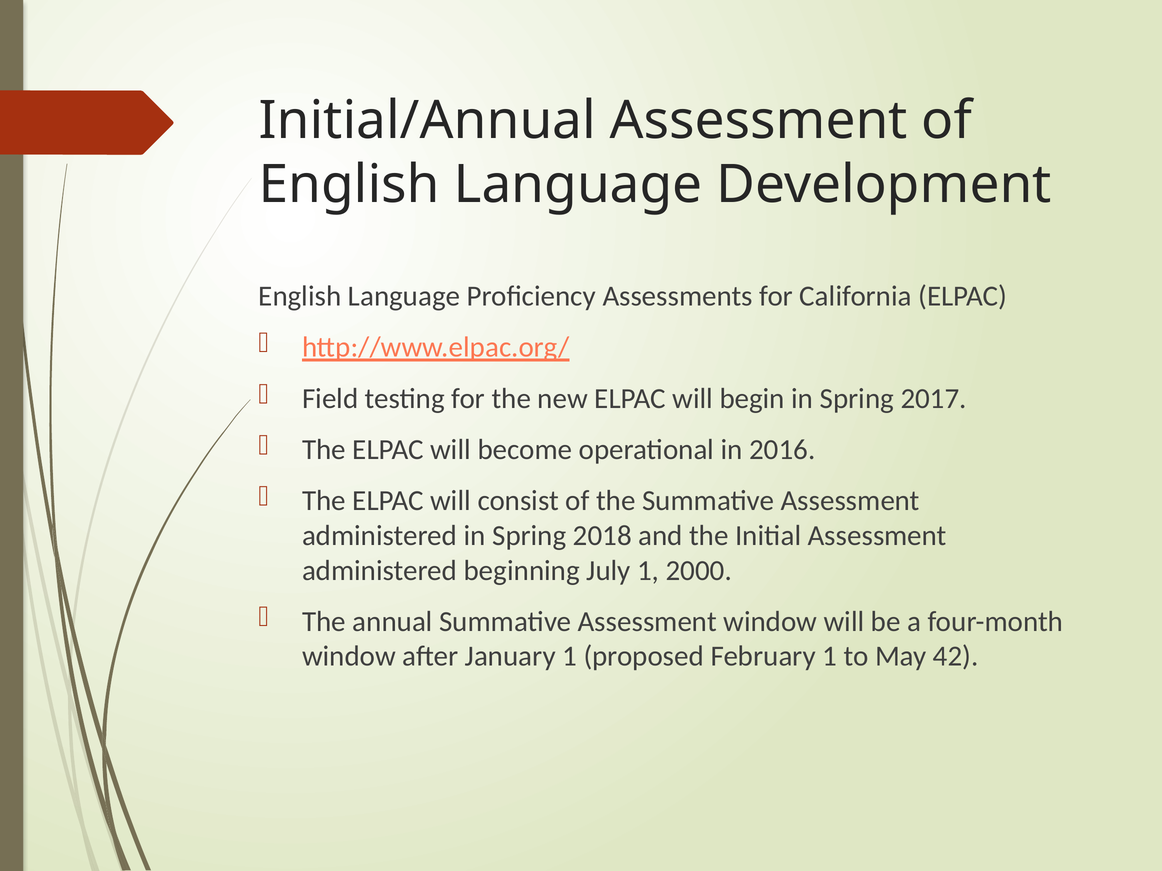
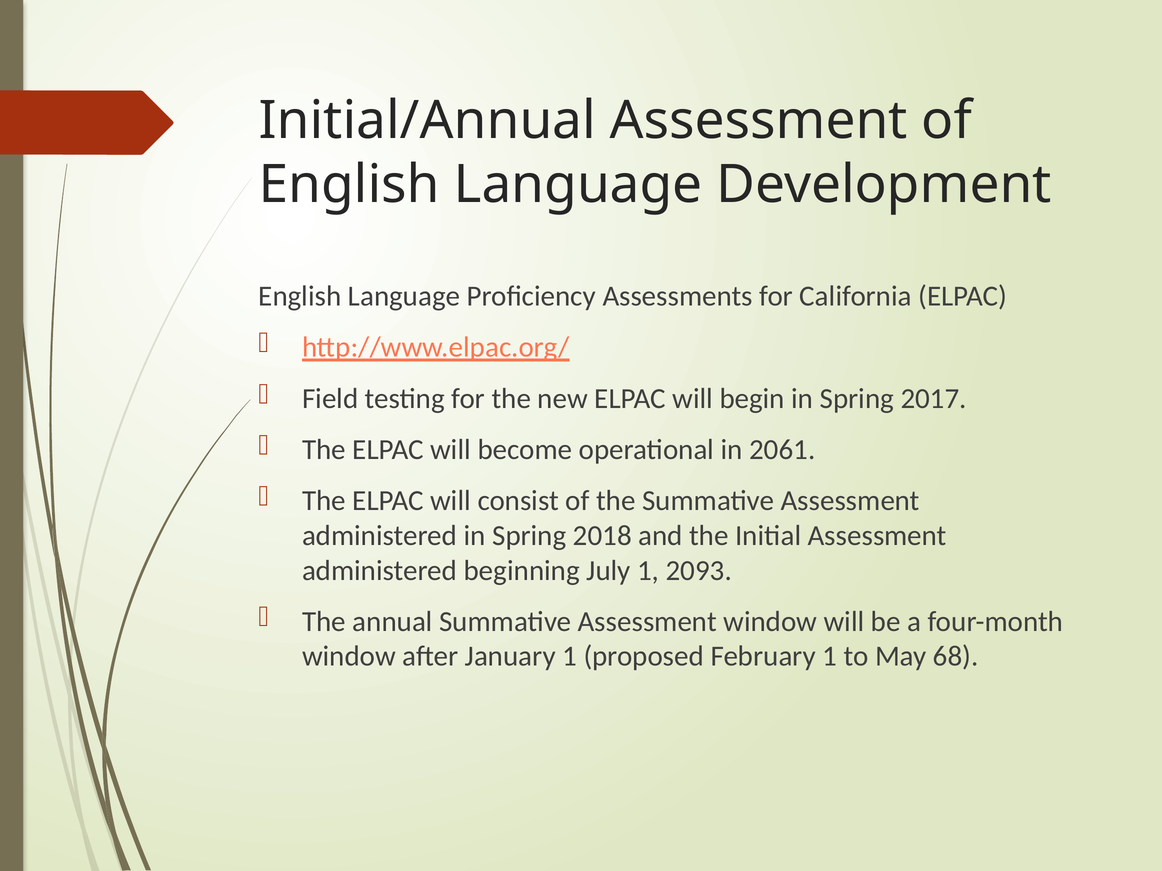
2016: 2016 -> 2061
2000: 2000 -> 2093
42: 42 -> 68
